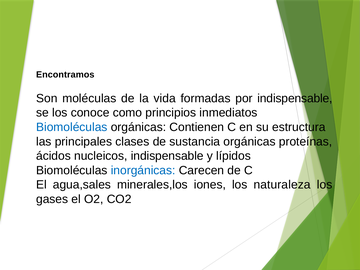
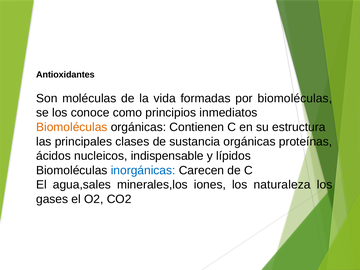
Encontramos: Encontramos -> Antioxidantes
por indispensable: indispensable -> biomoléculas
Biomoléculas at (72, 127) colour: blue -> orange
